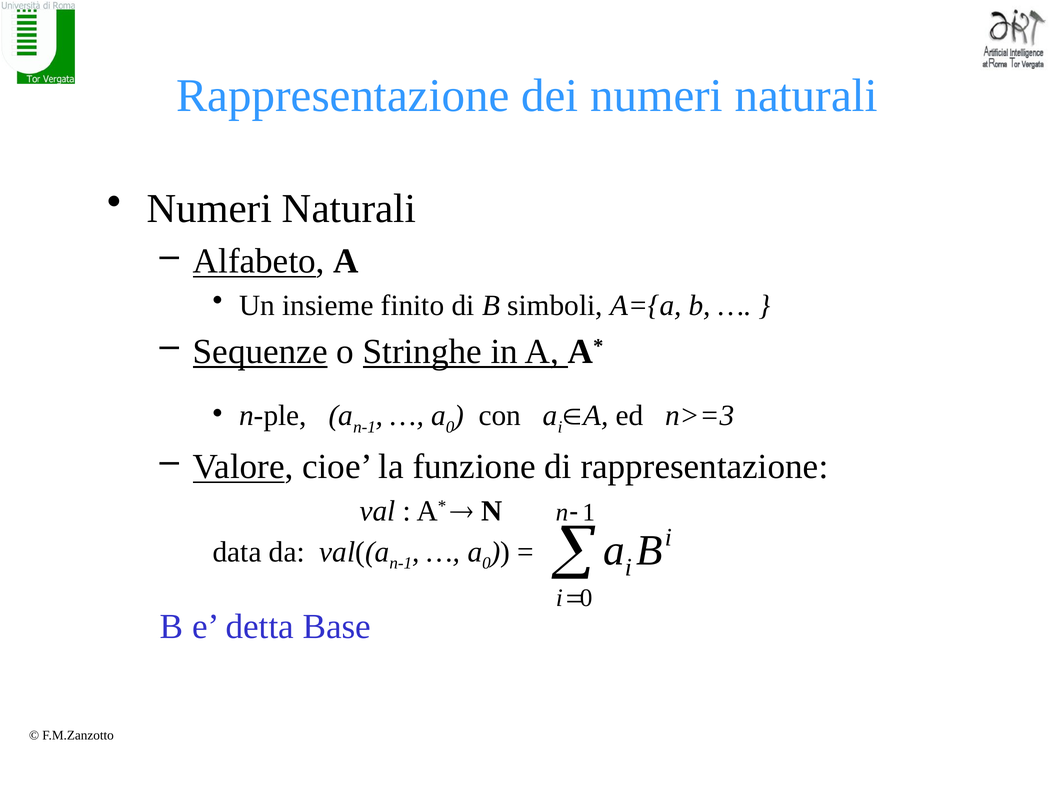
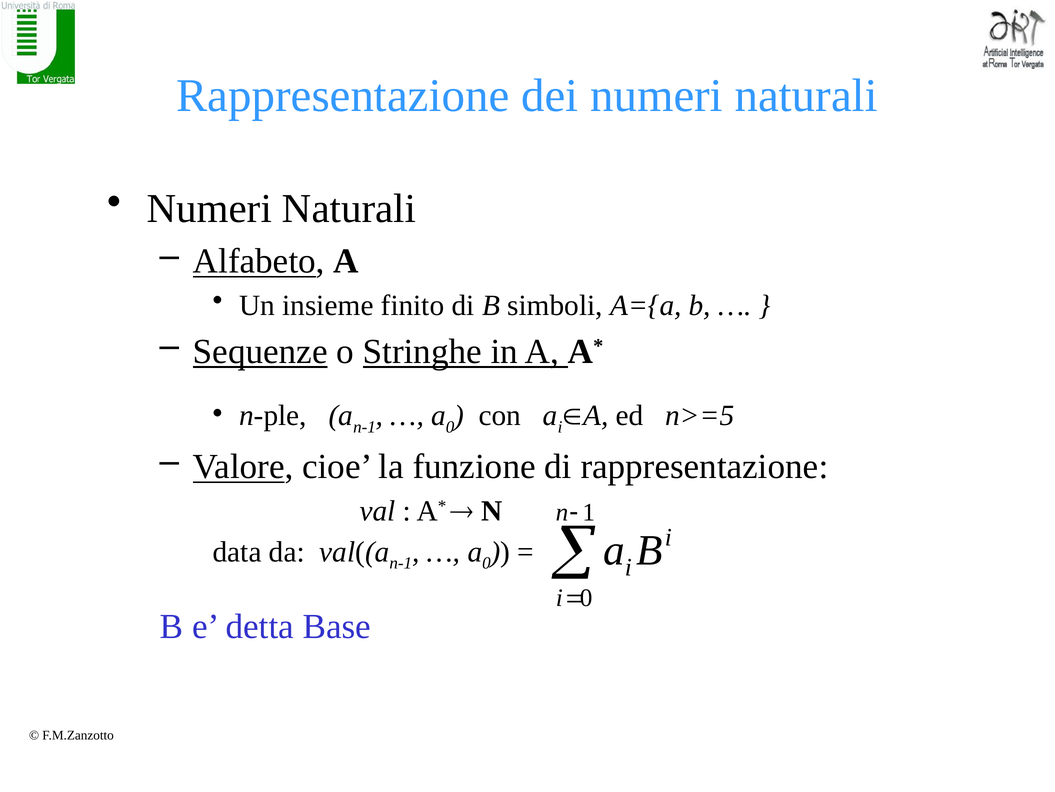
n>=3: n>=3 -> n>=5
